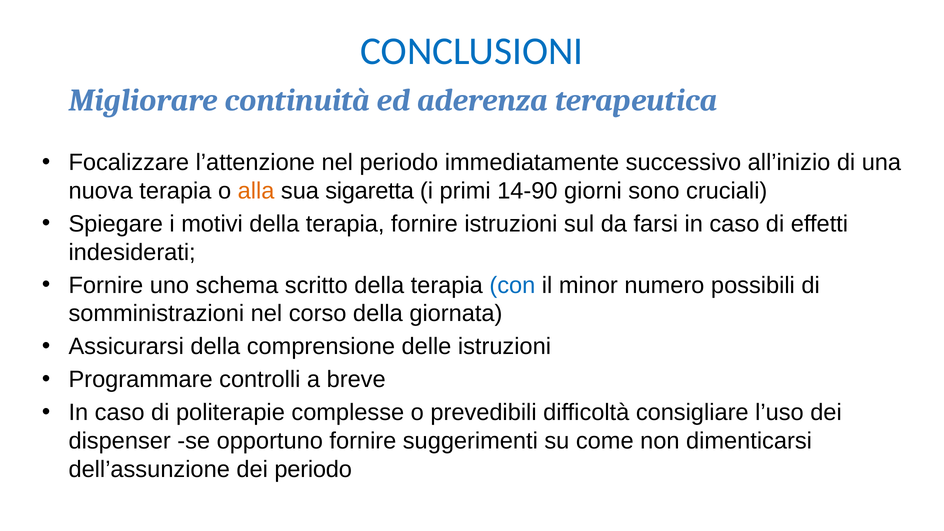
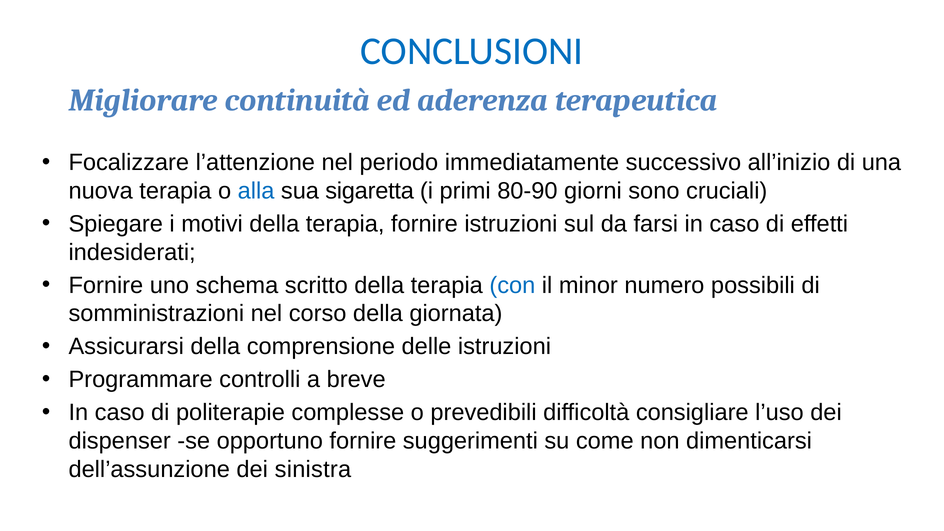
alla colour: orange -> blue
14-90: 14-90 -> 80-90
dei periodo: periodo -> sinistra
